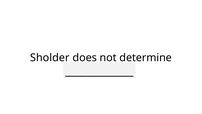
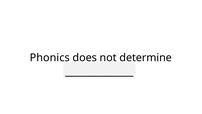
Sholder: Sholder -> Phonics
